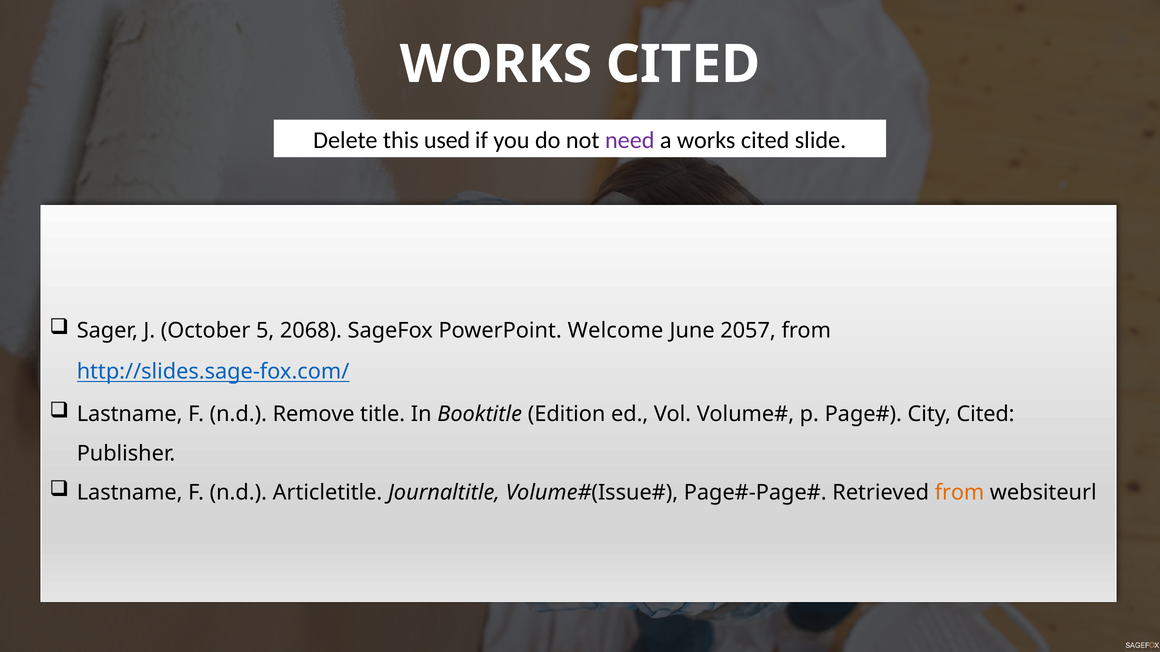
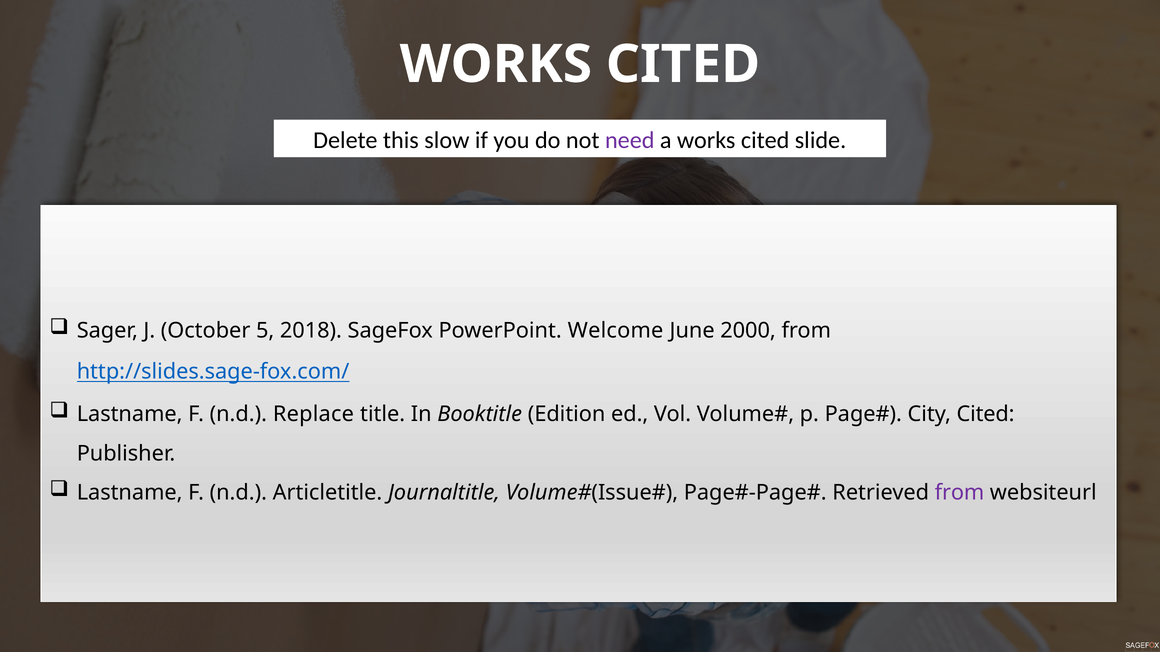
used: used -> slow
2068: 2068 -> 2018
2057: 2057 -> 2000
Remove: Remove -> Replace
from at (960, 493) colour: orange -> purple
